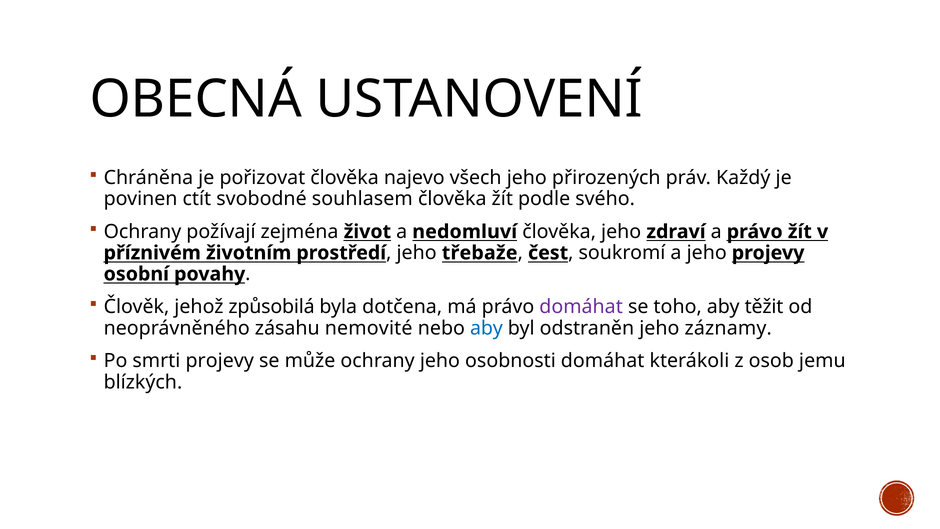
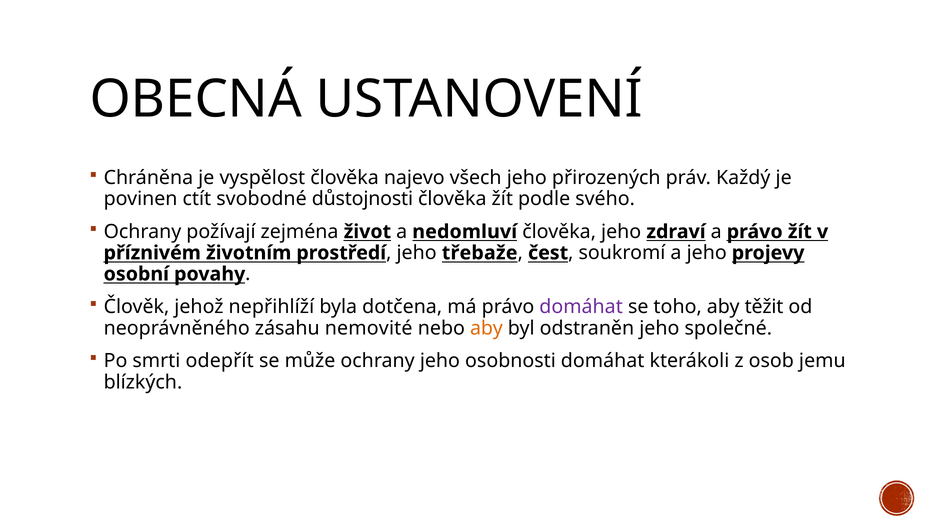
pořizovat: pořizovat -> vyspělost
souhlasem: souhlasem -> důstojnosti
způsobilá: způsobilá -> nepřihlíží
aby at (486, 328) colour: blue -> orange
záznamy: záznamy -> společné
smrti projevy: projevy -> odepřít
